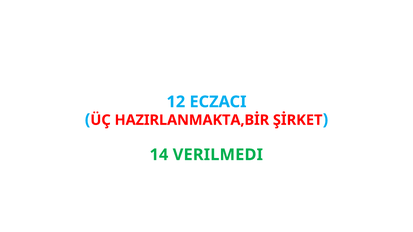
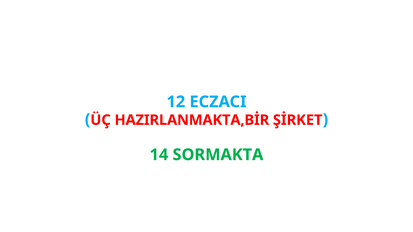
VERILMEDI: VERILMEDI -> SORMAKTA
